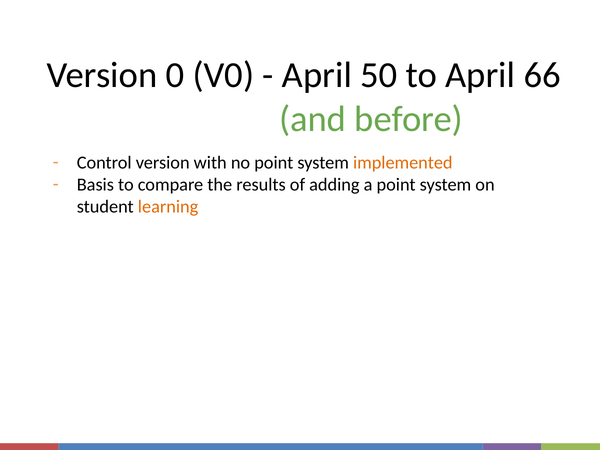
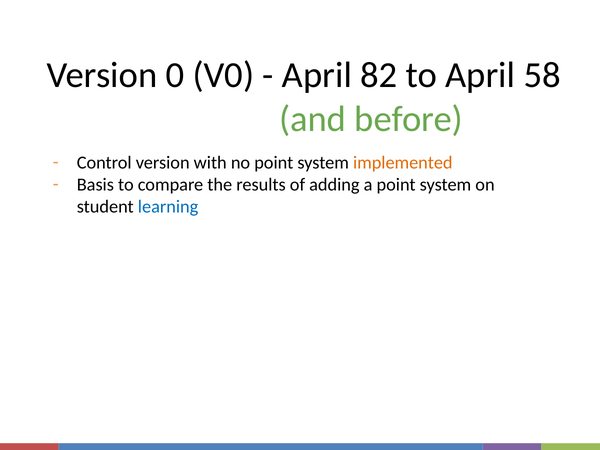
50: 50 -> 82
66: 66 -> 58
learning colour: orange -> blue
